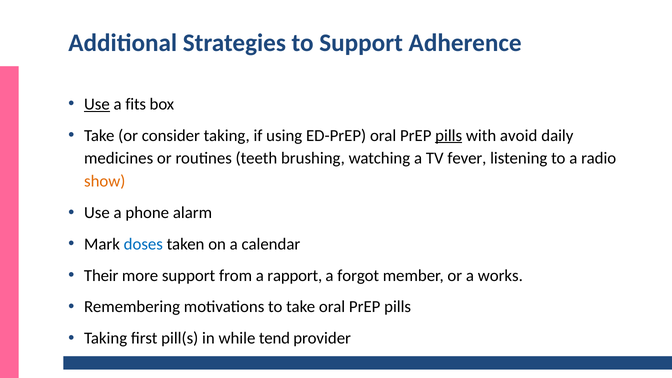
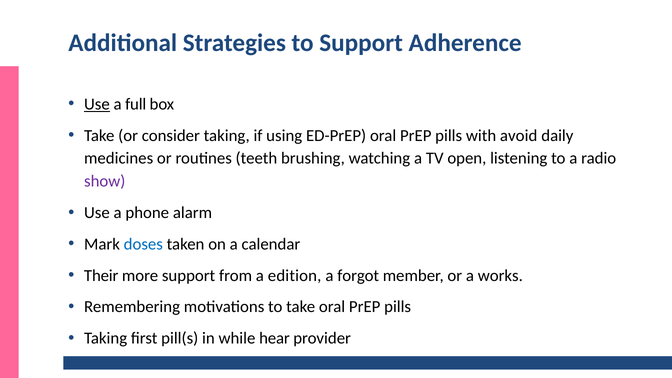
fits: fits -> full
pills at (449, 135) underline: present -> none
fever: fever -> open
show colour: orange -> purple
rapport: rapport -> edition
tend: tend -> hear
